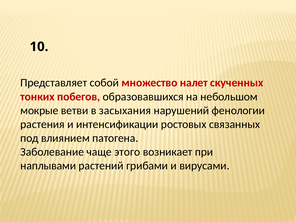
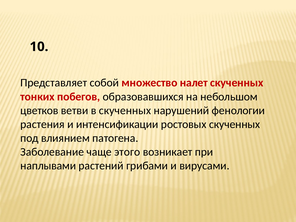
мокрые: мокрые -> цветков
в засыхания: засыхания -> скученных
ростовых связанных: связанных -> скученных
